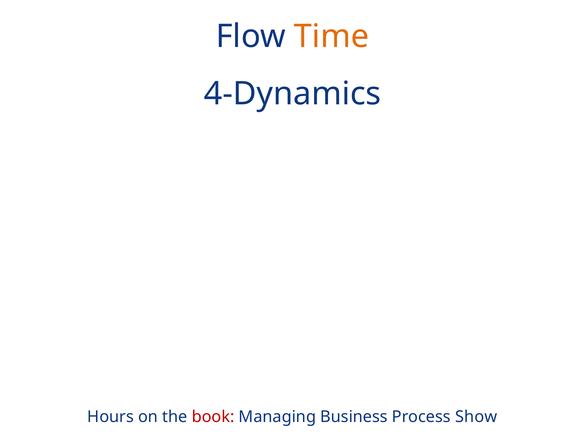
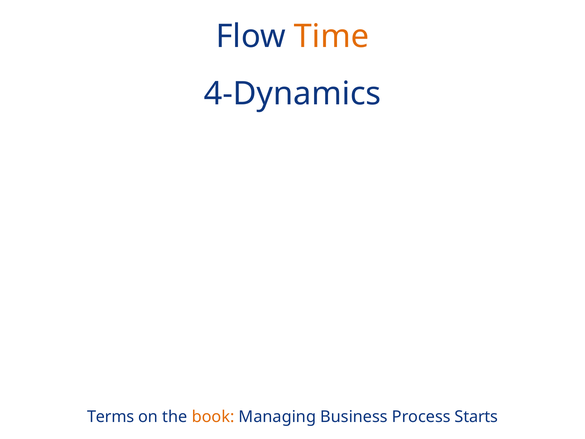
Hours: Hours -> Terms
book colour: red -> orange
Show: Show -> Starts
